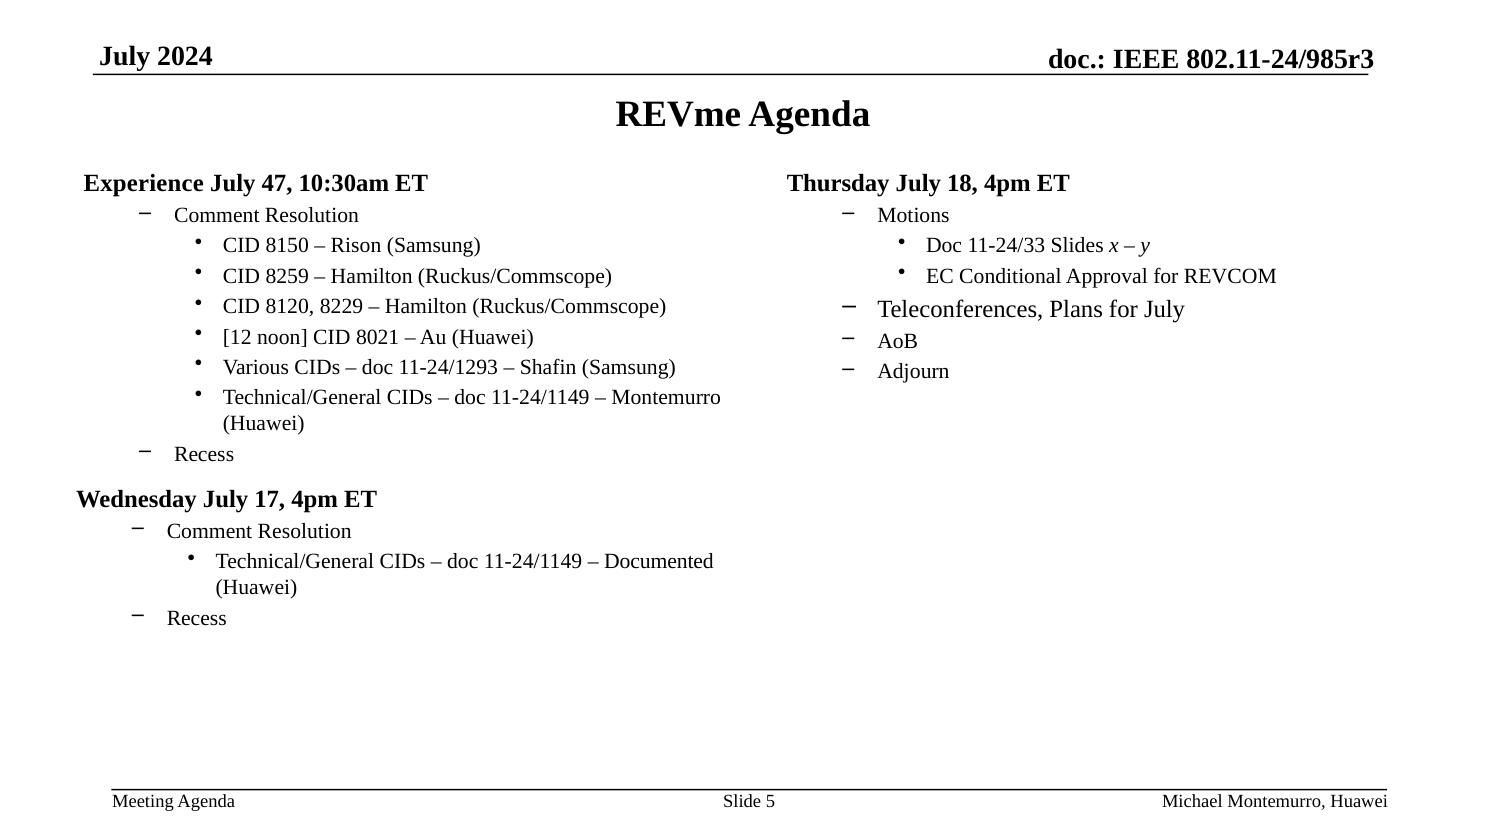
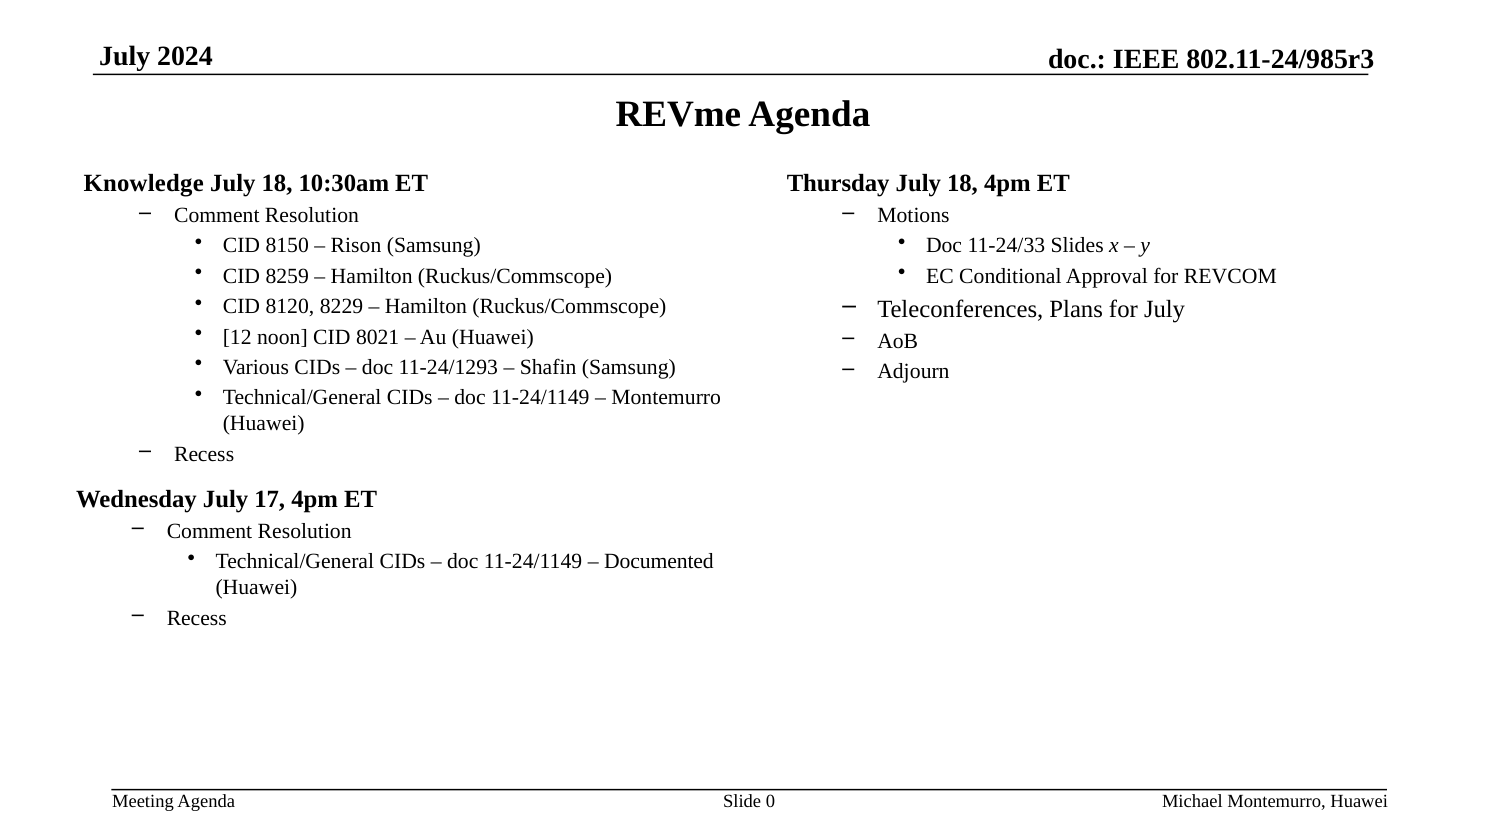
Experience: Experience -> Knowledge
47 at (277, 184): 47 -> 18
5: 5 -> 0
